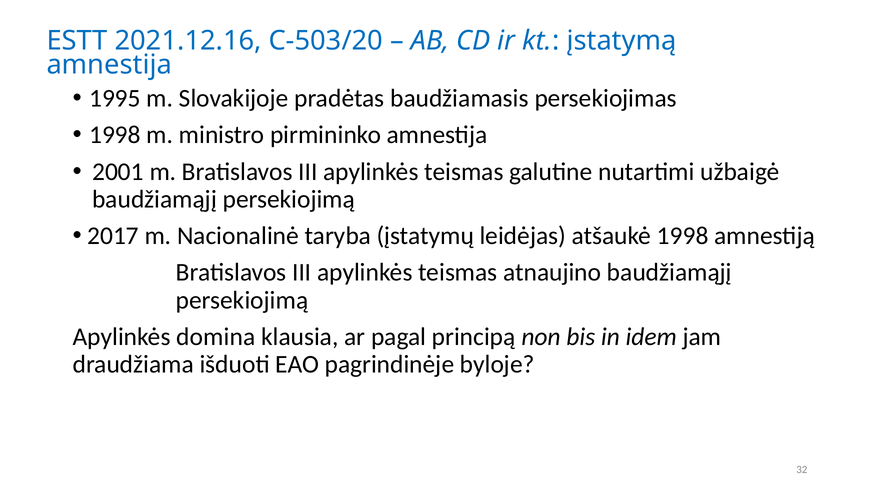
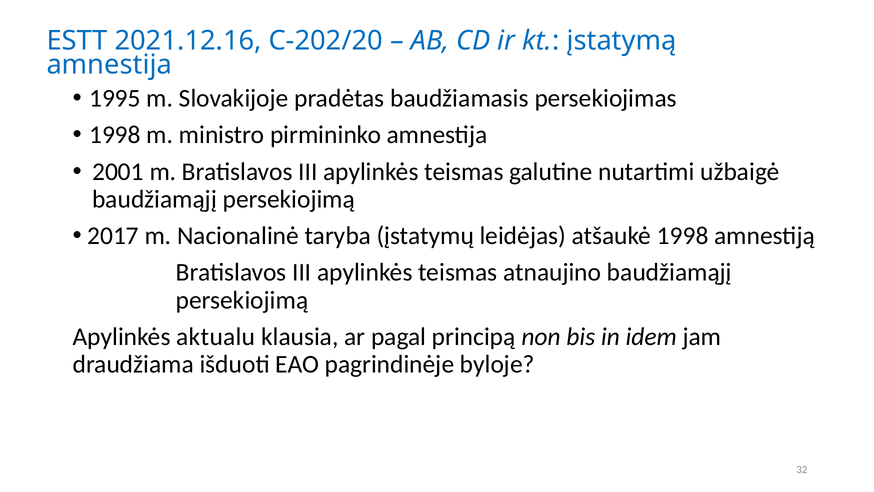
C-503/20: C-503/20 -> C-202/20
domina: domina -> aktualu
